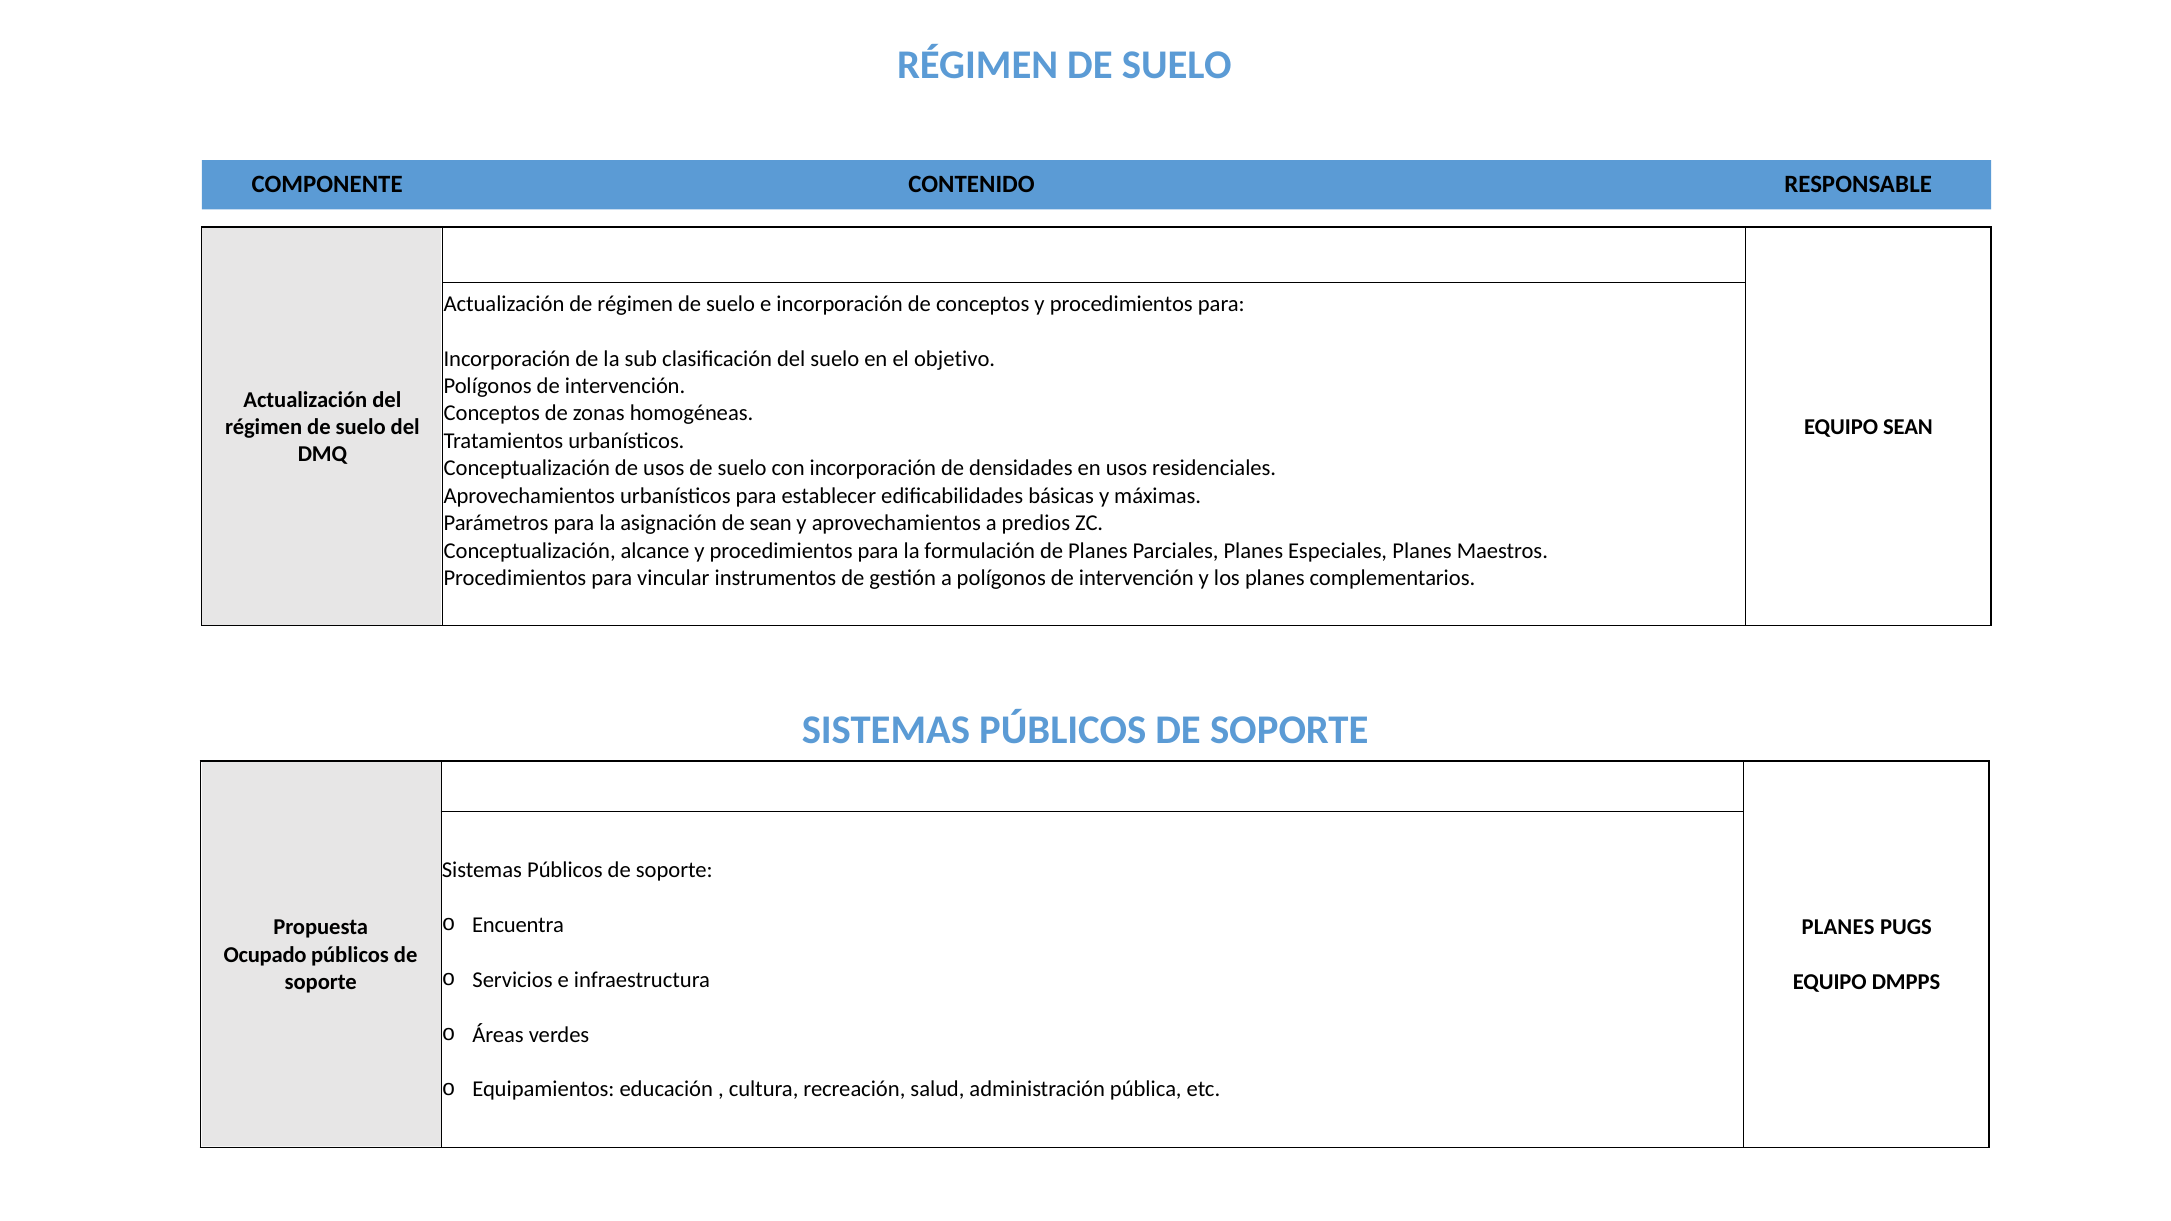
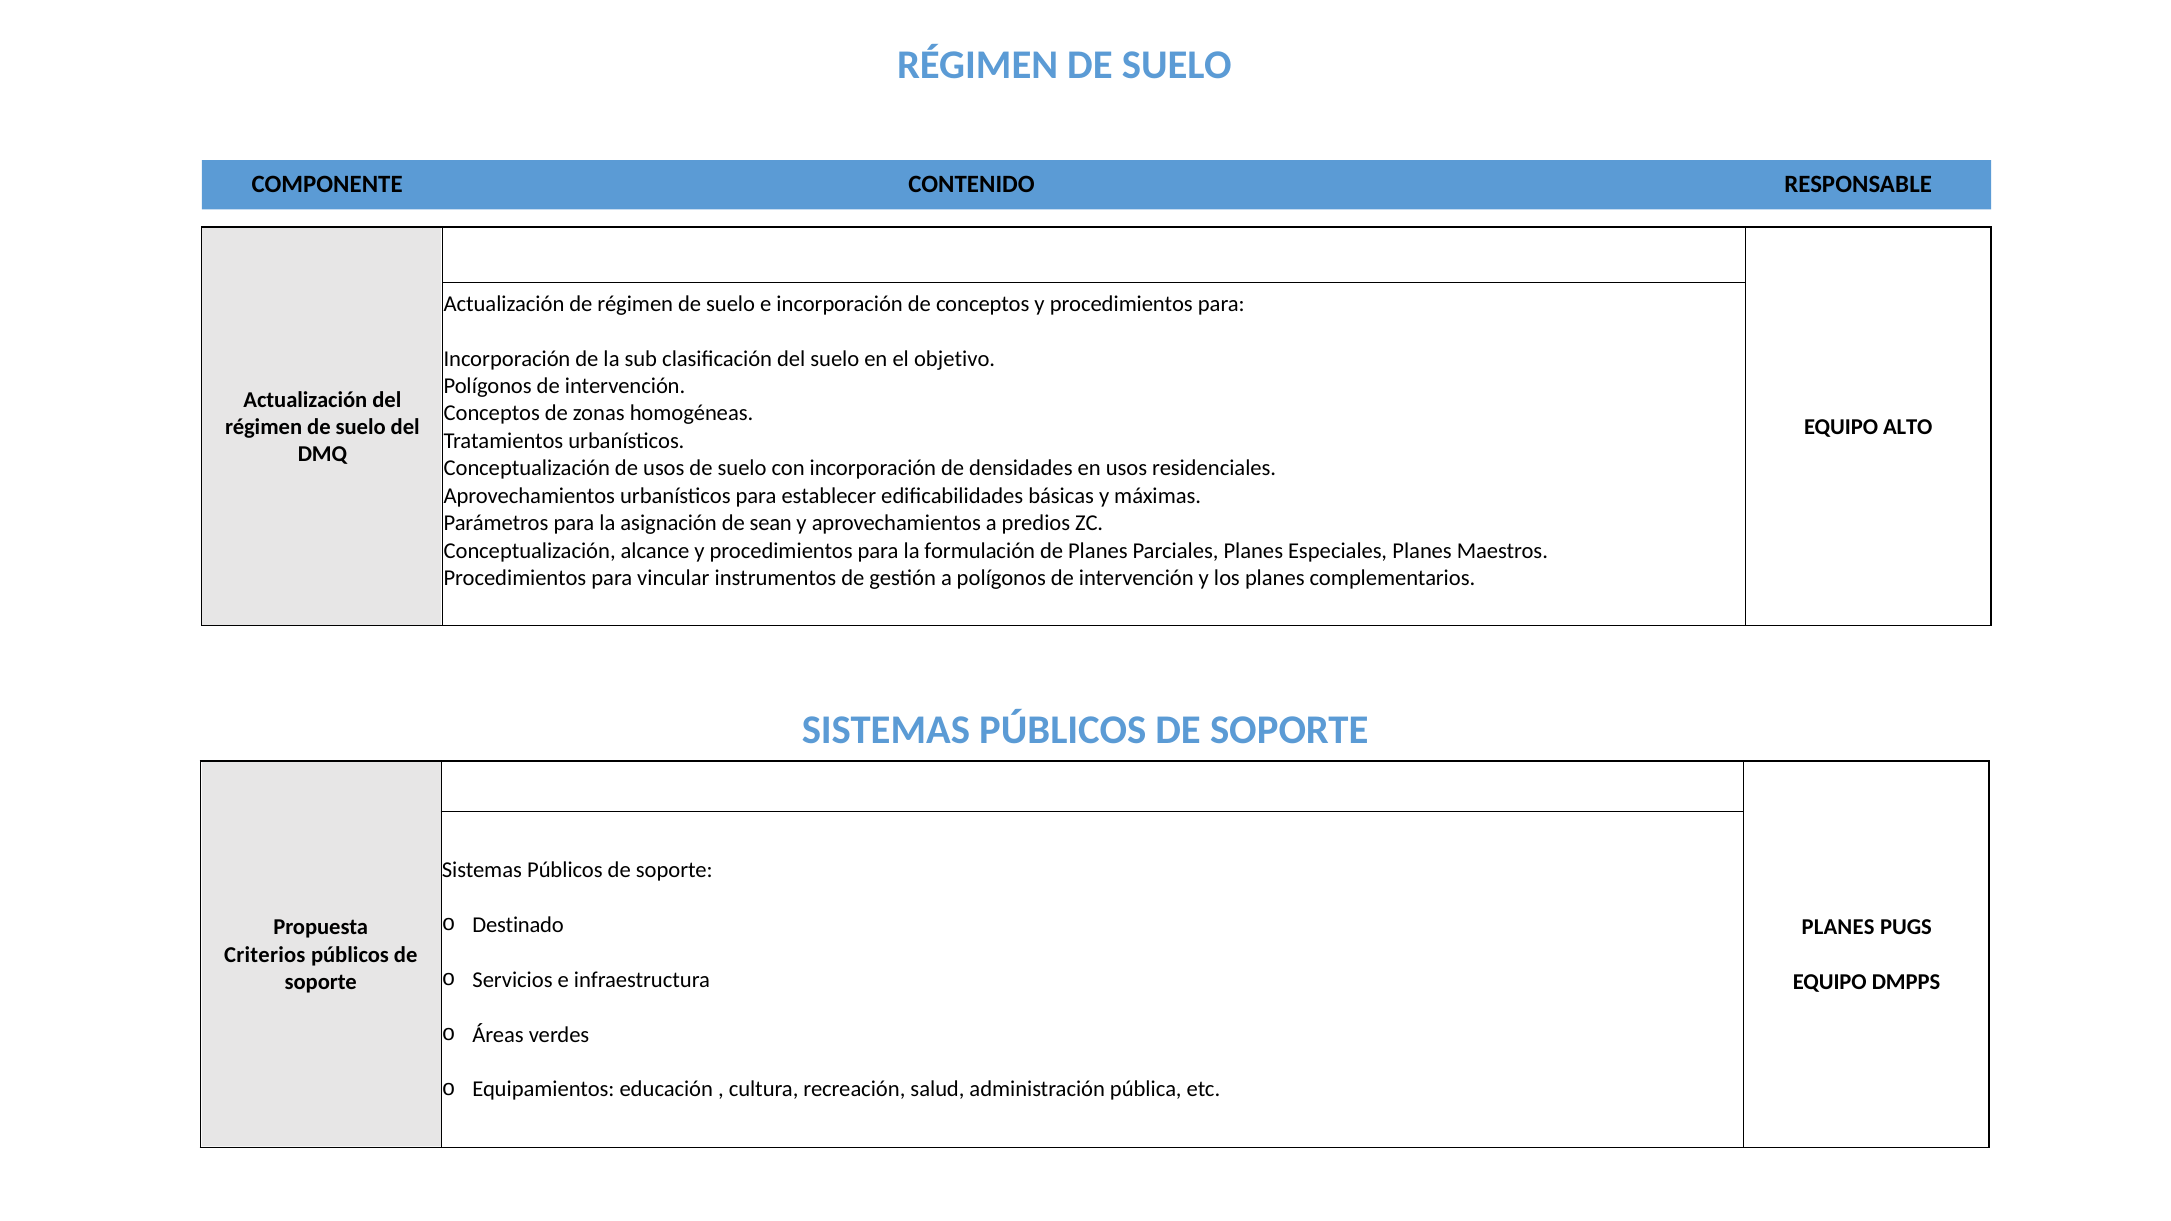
EQUIPO SEAN: SEAN -> ALTO
Encuentra: Encuentra -> Destinado
Ocupado: Ocupado -> Criterios
